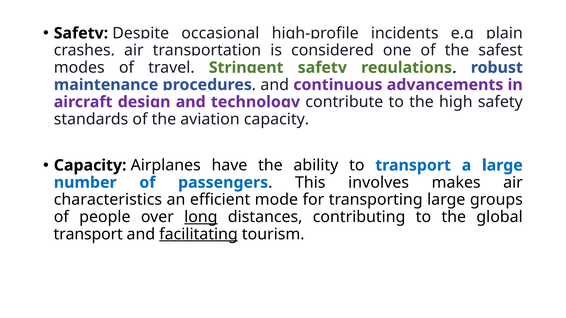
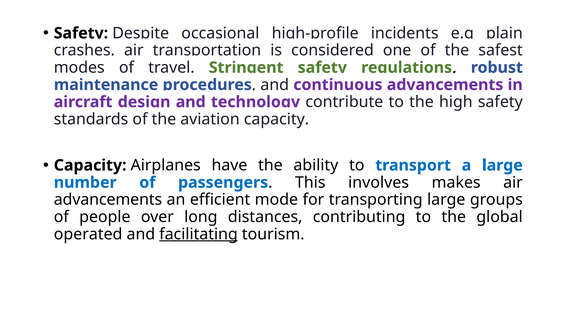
characteristics at (108, 200): characteristics -> advancements
long underline: present -> none
transport at (88, 234): transport -> operated
